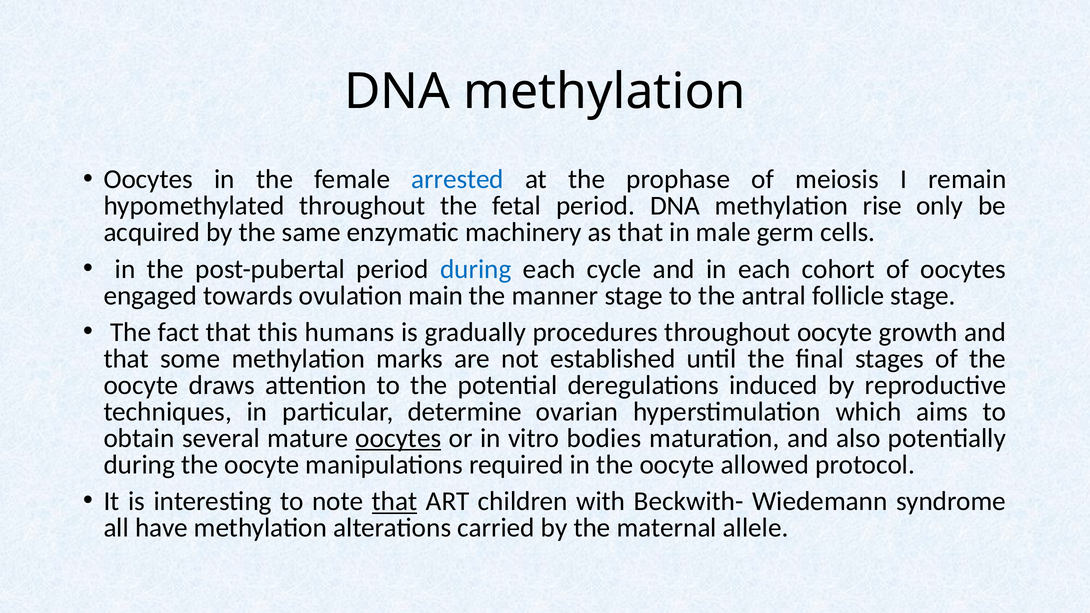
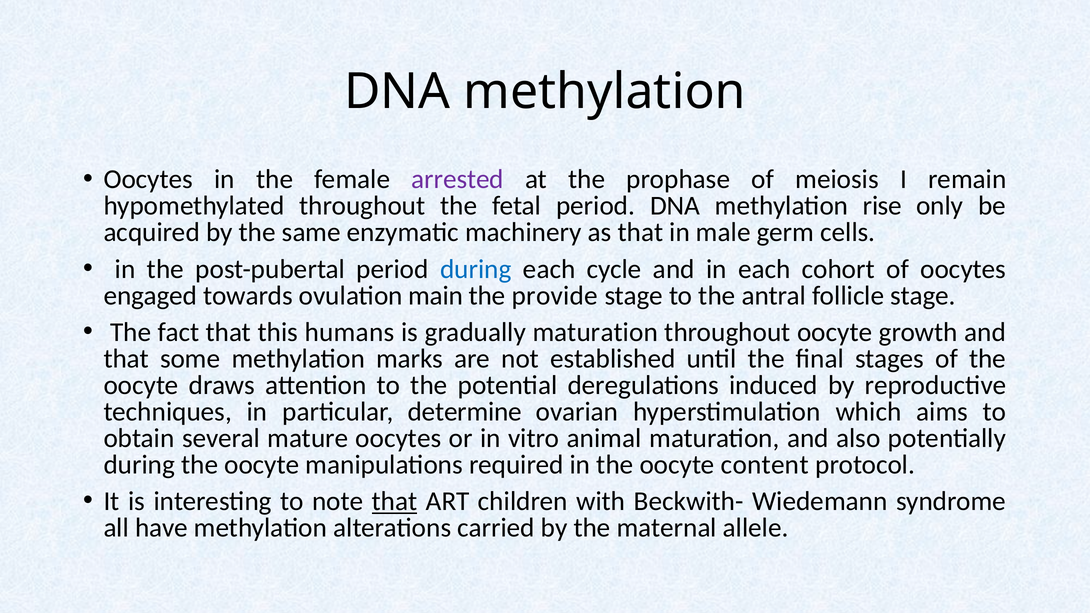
arrested colour: blue -> purple
manner: manner -> provide
gradually procedures: procedures -> maturation
oocytes at (398, 438) underline: present -> none
bodies: bodies -> animal
allowed: allowed -> content
